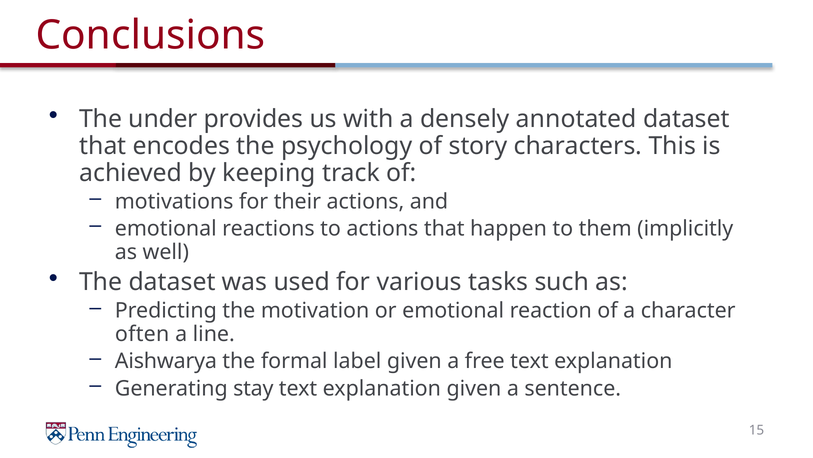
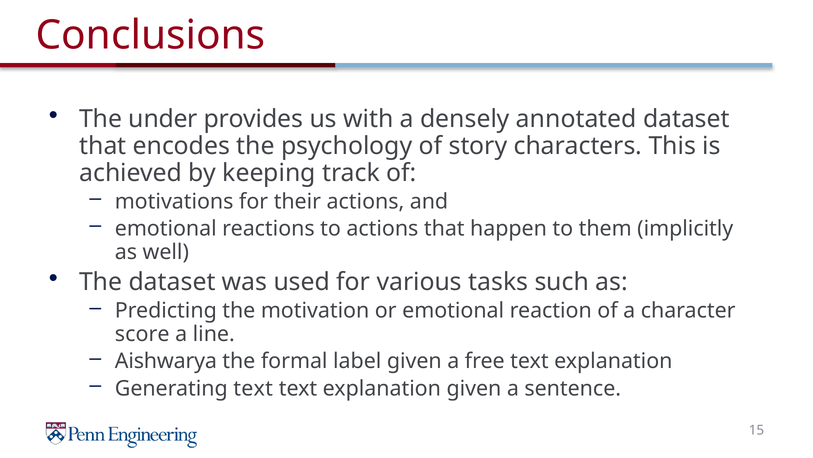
often: often -> score
Generating stay: stay -> text
